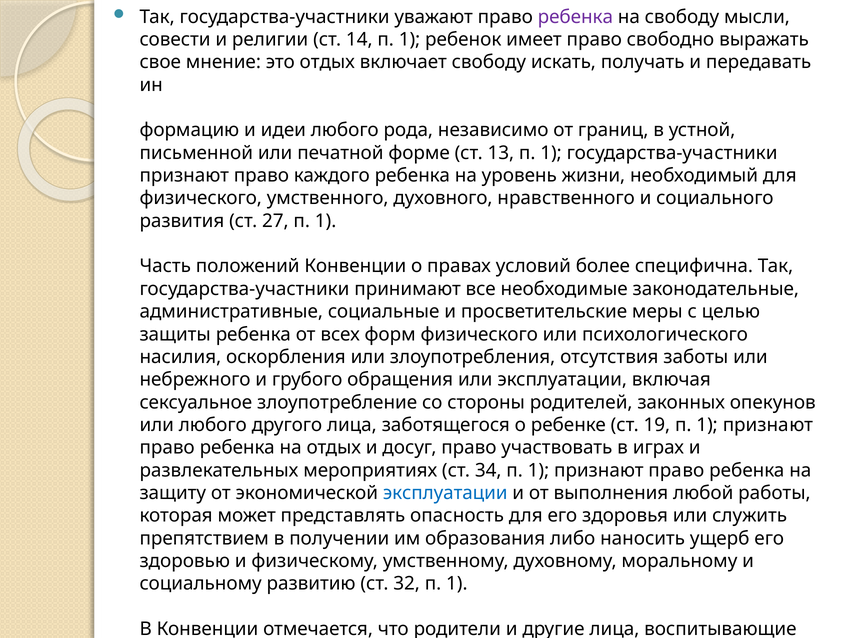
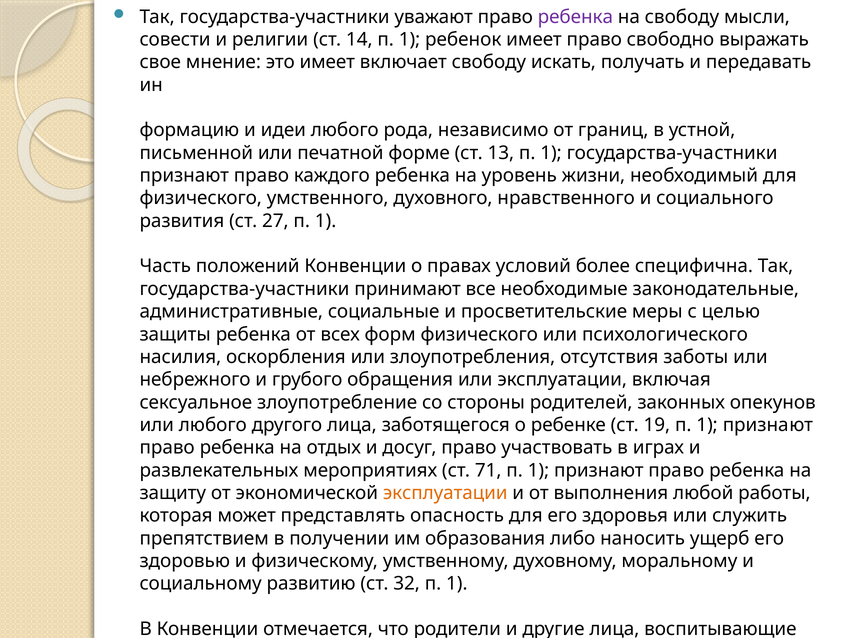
это отдых: отдых -> имеет
34: 34 -> 71
эксплуатации at (445, 493) colour: blue -> orange
